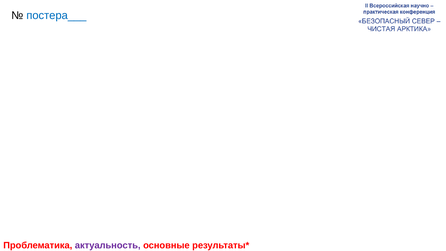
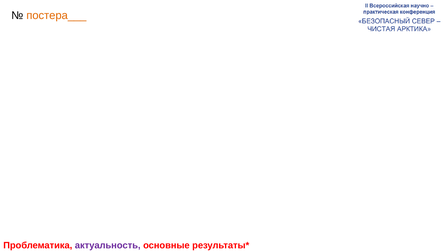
постера___ colour: blue -> orange
